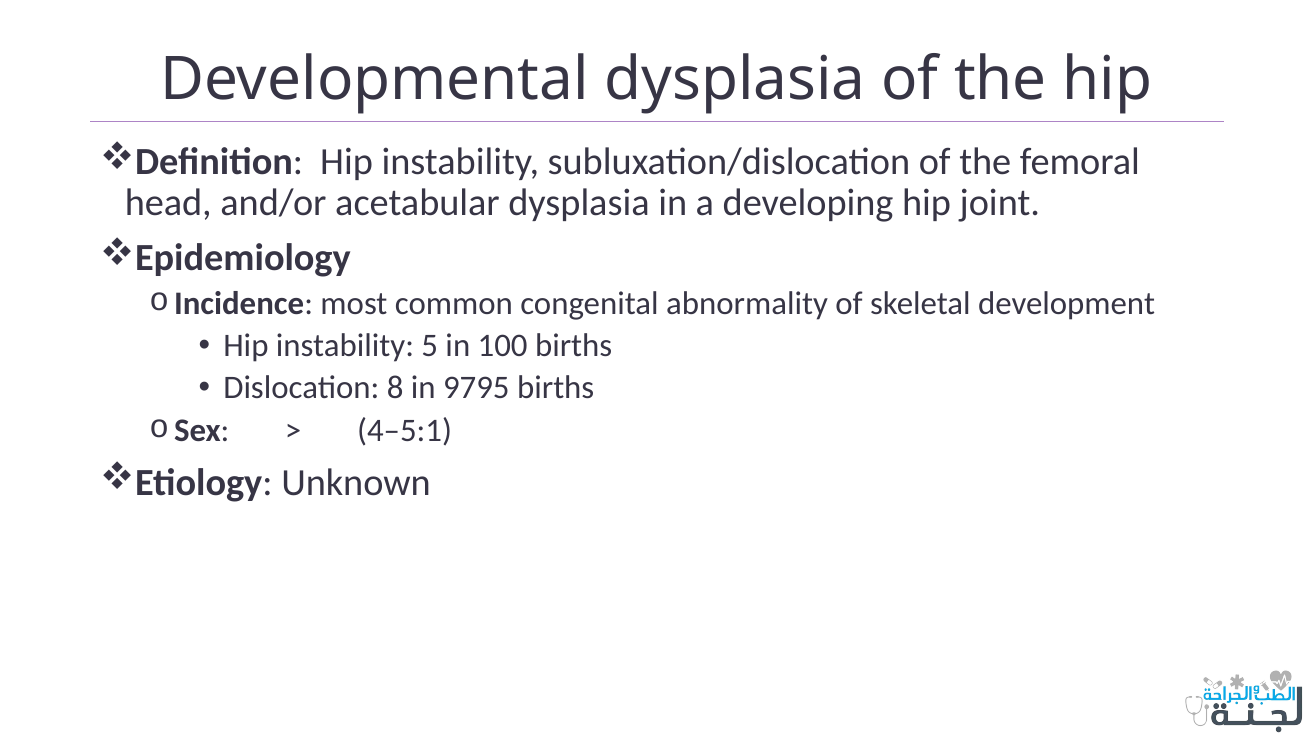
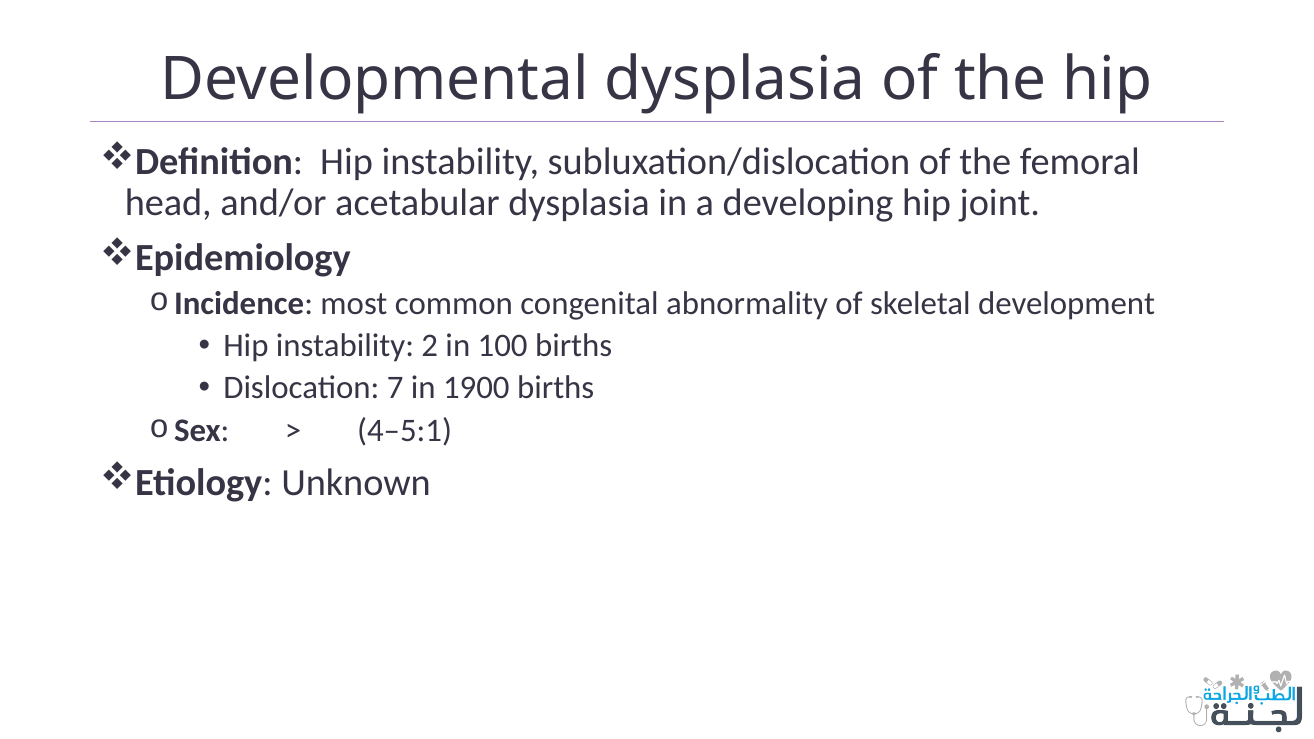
5: 5 -> 2
8: 8 -> 7
9795: 9795 -> 1900
